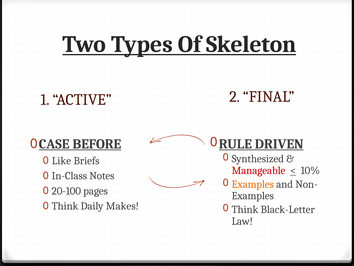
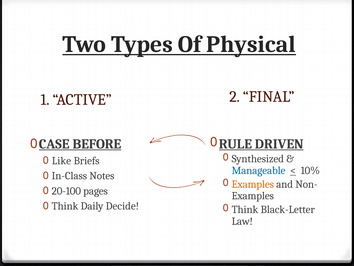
Skeleton: Skeleton -> Physical
Manageable colour: red -> blue
Makes: Makes -> Decide
